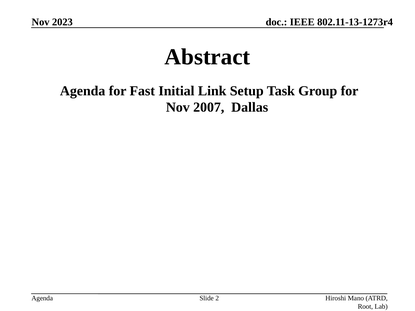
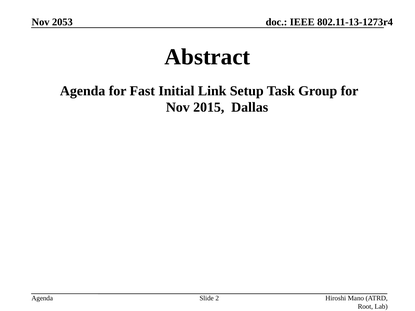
2023: 2023 -> 2053
2007: 2007 -> 2015
